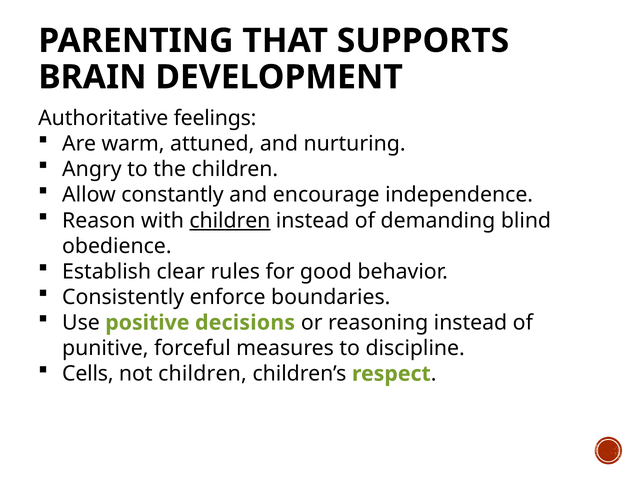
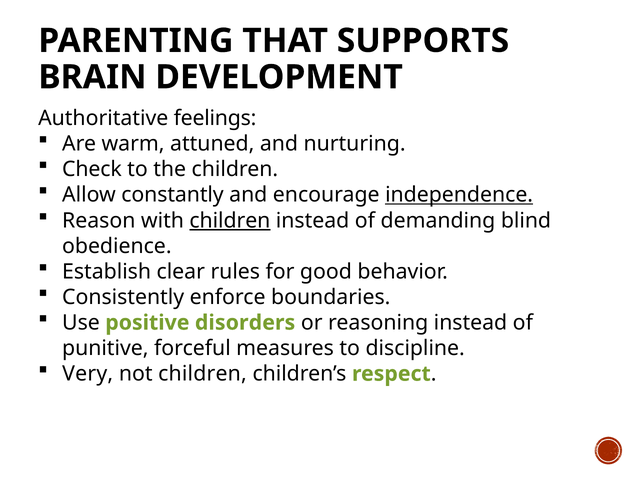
Angry: Angry -> Check
independence underline: none -> present
decisions: decisions -> disorders
Cells: Cells -> Very
